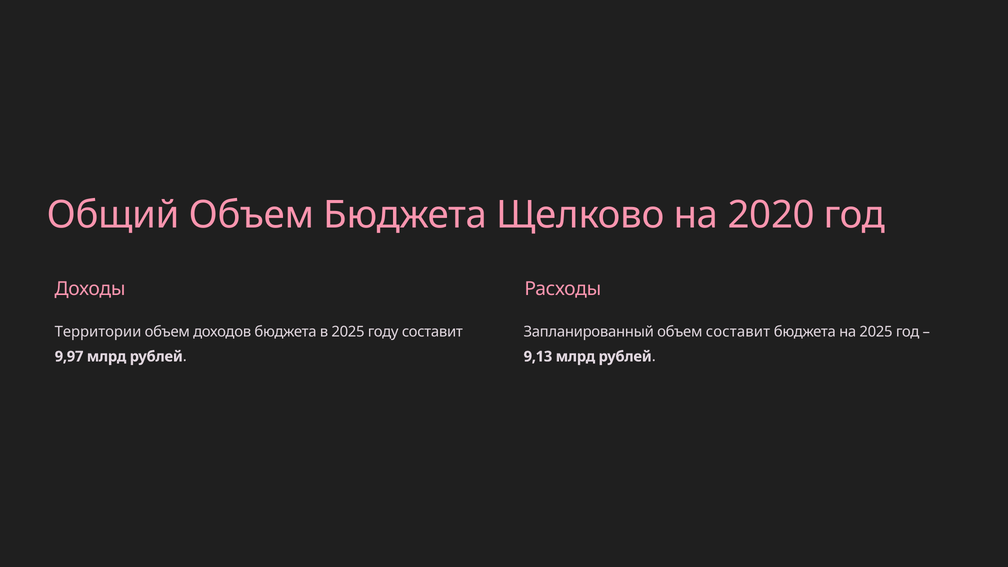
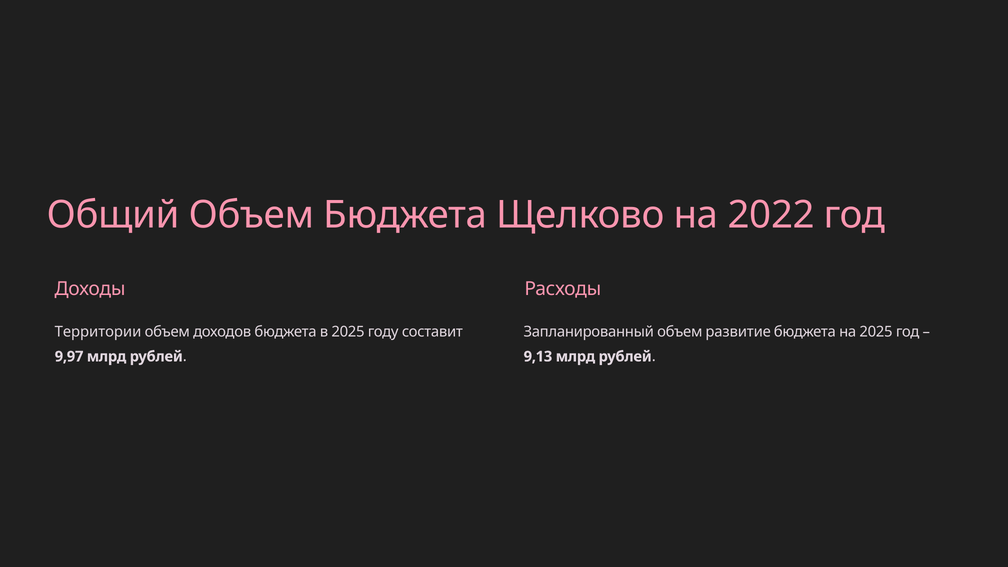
2020: 2020 -> 2022
объем составит: составит -> развитие
